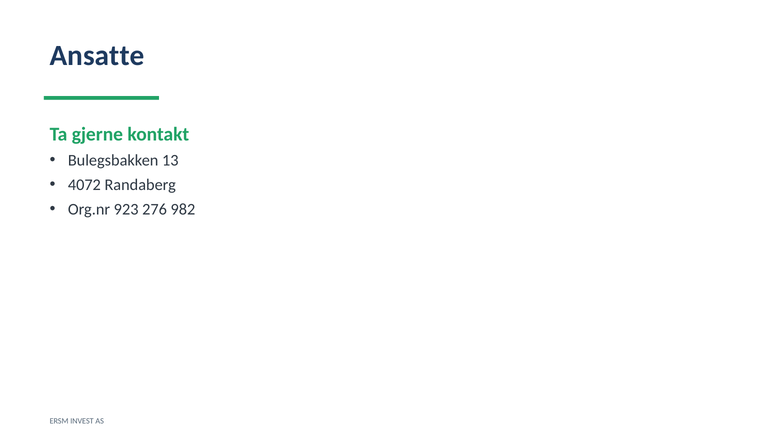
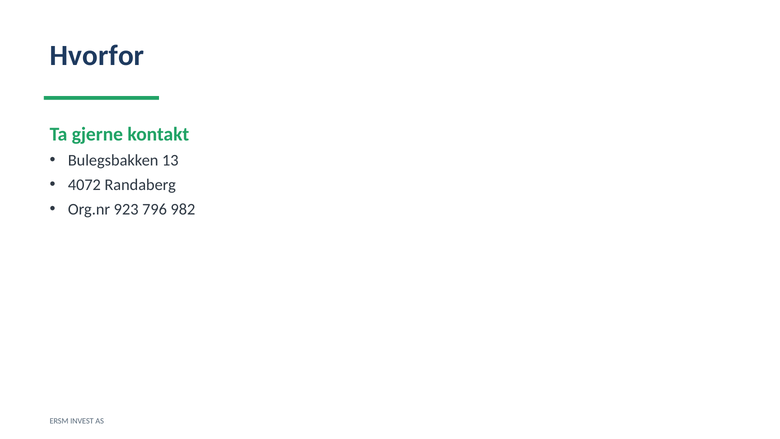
Ansatte: Ansatte -> Hvorfor
276: 276 -> 796
